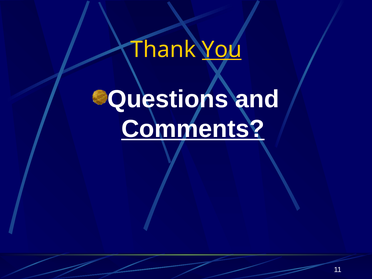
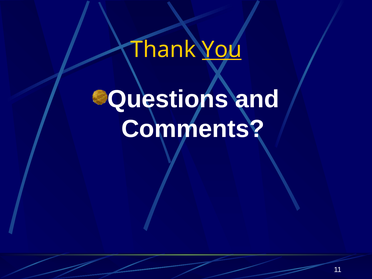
Comments underline: present -> none
